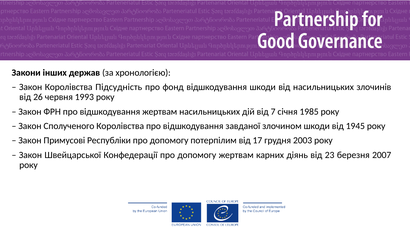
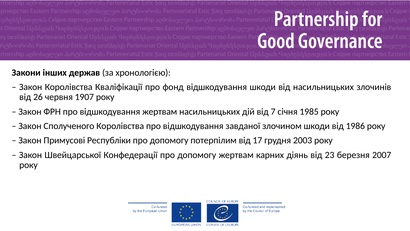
Підсудність: Підсудність -> Кваліфікації
1993: 1993 -> 1907
1945: 1945 -> 1986
